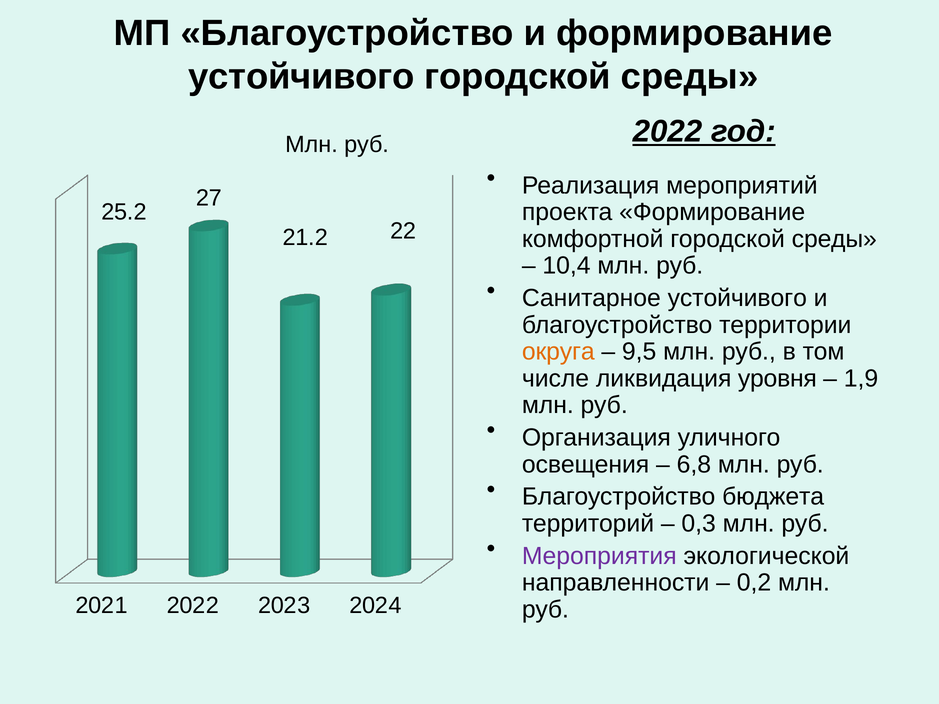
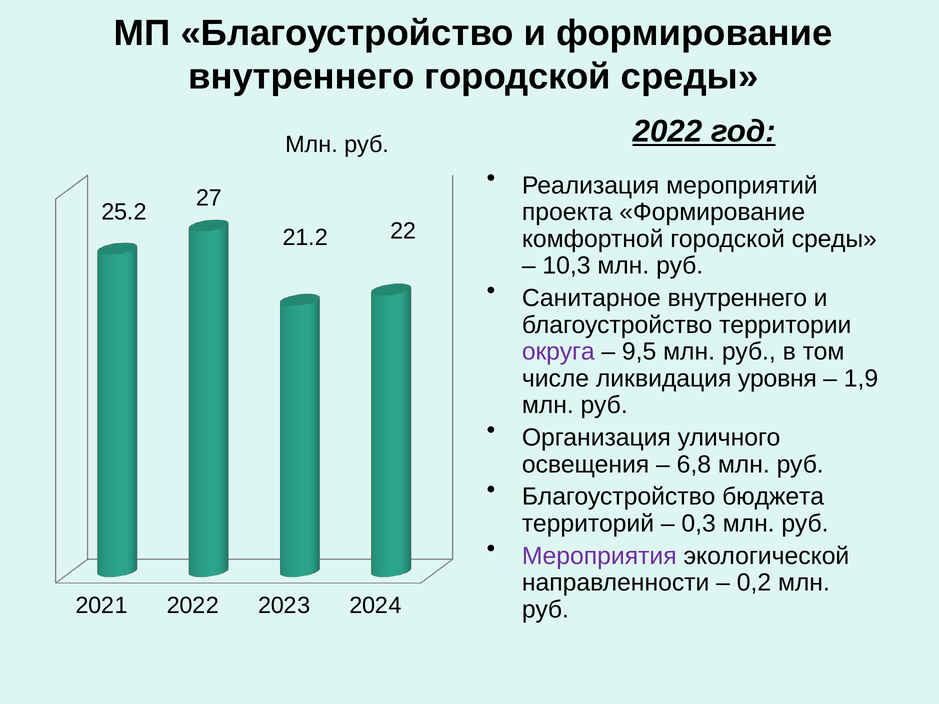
устойчивого at (301, 77): устойчивого -> внутреннего
10,4: 10,4 -> 10,3
Санитарное устойчивого: устойчивого -> внутреннего
округа colour: orange -> purple
